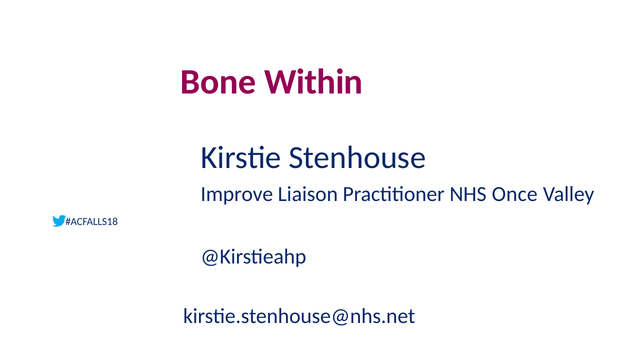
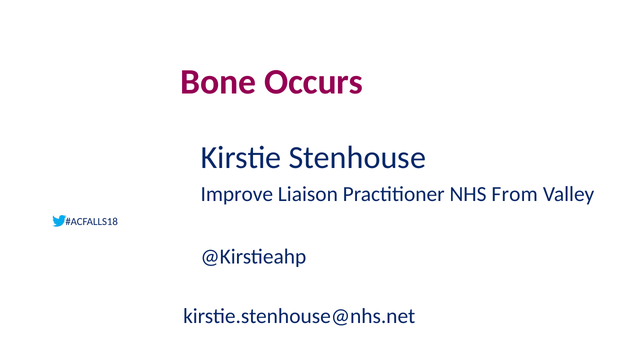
Within: Within -> Occurs
Once: Once -> From
